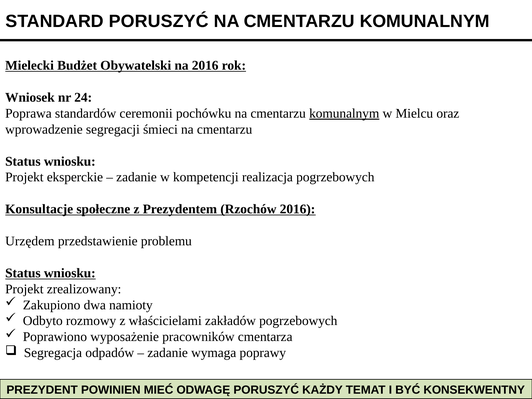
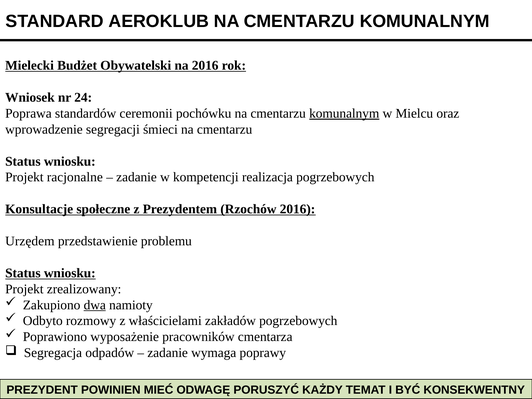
STANDARD PORUSZYĆ: PORUSZYĆ -> AEROKLUB
eksperckie: eksperckie -> racjonalne
dwa underline: none -> present
